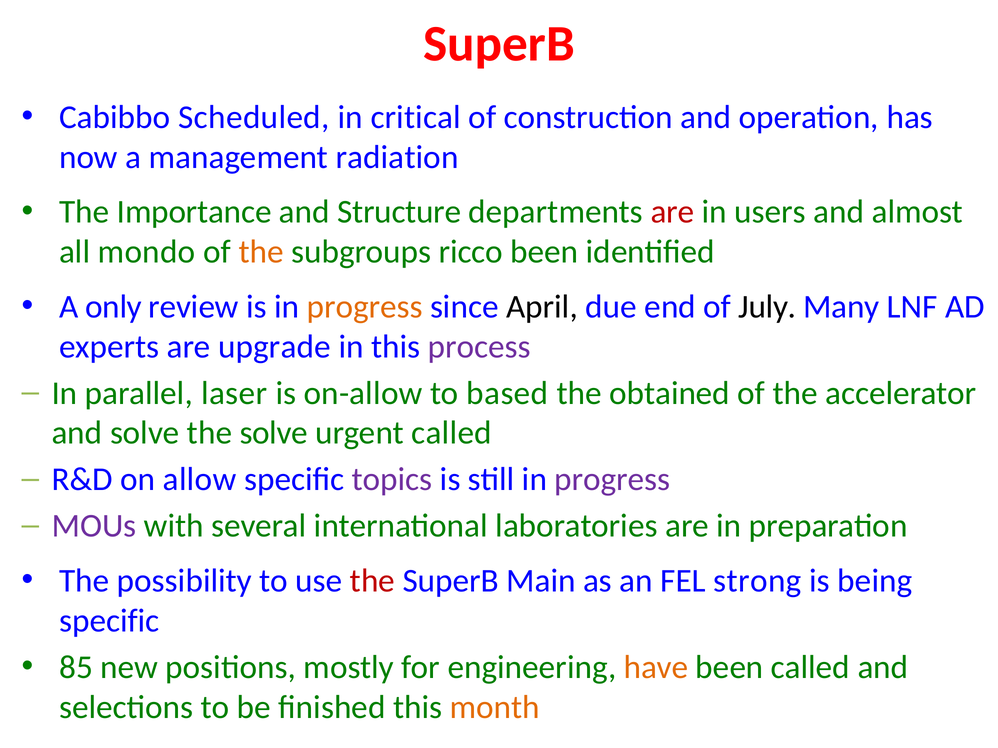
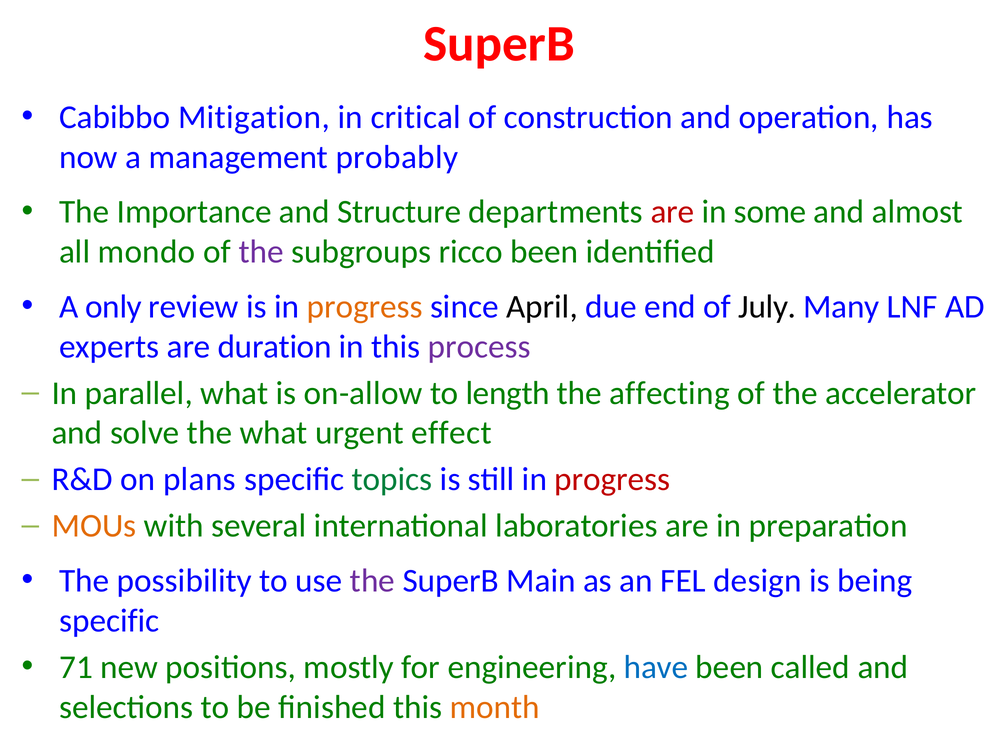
Scheduled: Scheduled -> Mitigation
radiation: radiation -> probably
users: users -> some
the at (261, 252) colour: orange -> purple
upgrade: upgrade -> duration
parallel laser: laser -> what
based: based -> length
obtained: obtained -> affecting
the solve: solve -> what
urgent called: called -> effect
allow: allow -> plans
topics colour: purple -> green
progress at (612, 480) colour: purple -> red
MOUs colour: purple -> orange
the at (372, 581) colour: red -> purple
strong: strong -> design
85: 85 -> 71
have colour: orange -> blue
